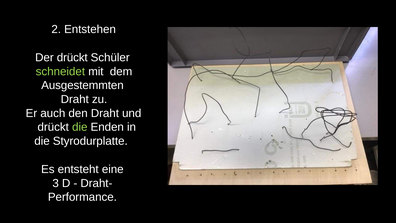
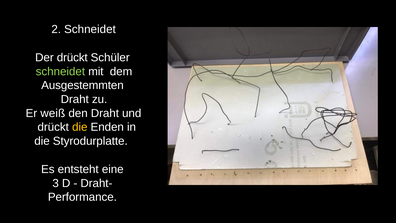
2 Entstehen: Entstehen -> Schneidet
auch: auch -> weiß
die at (80, 127) colour: light green -> yellow
